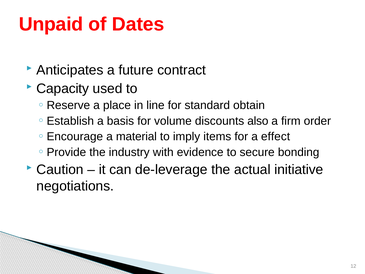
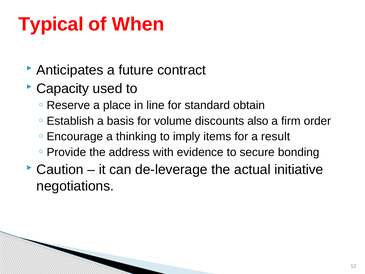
Unpaid: Unpaid -> Typical
Dates: Dates -> When
material: material -> thinking
effect: effect -> result
industry: industry -> address
